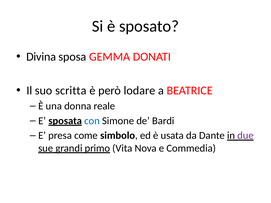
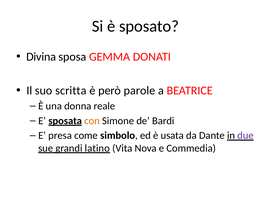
lodare: lodare -> parole
con colour: blue -> orange
primo: primo -> latino
